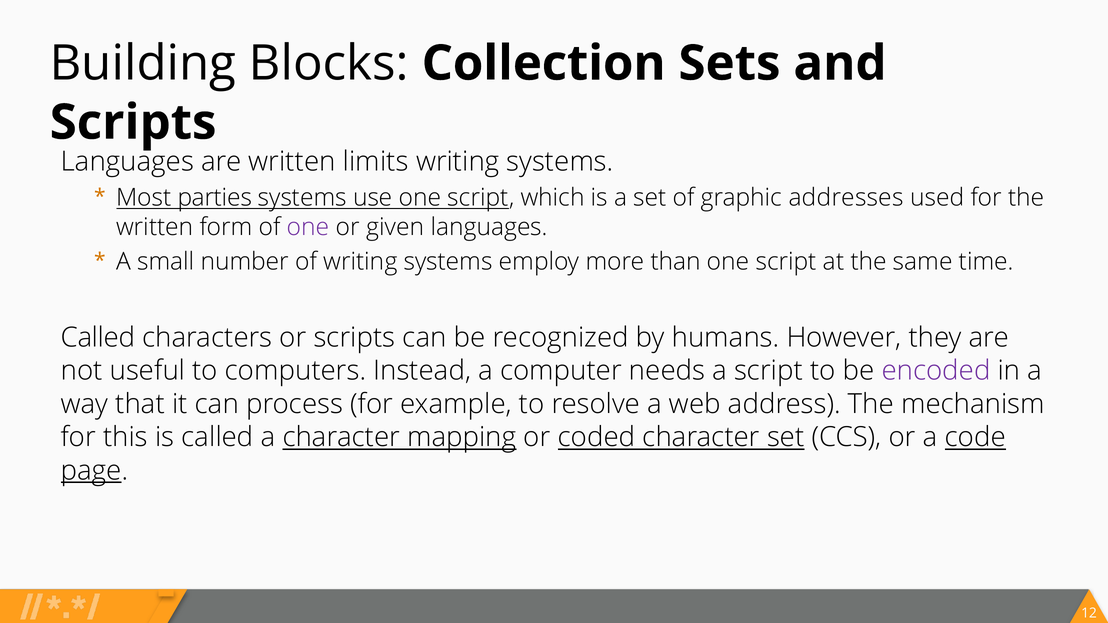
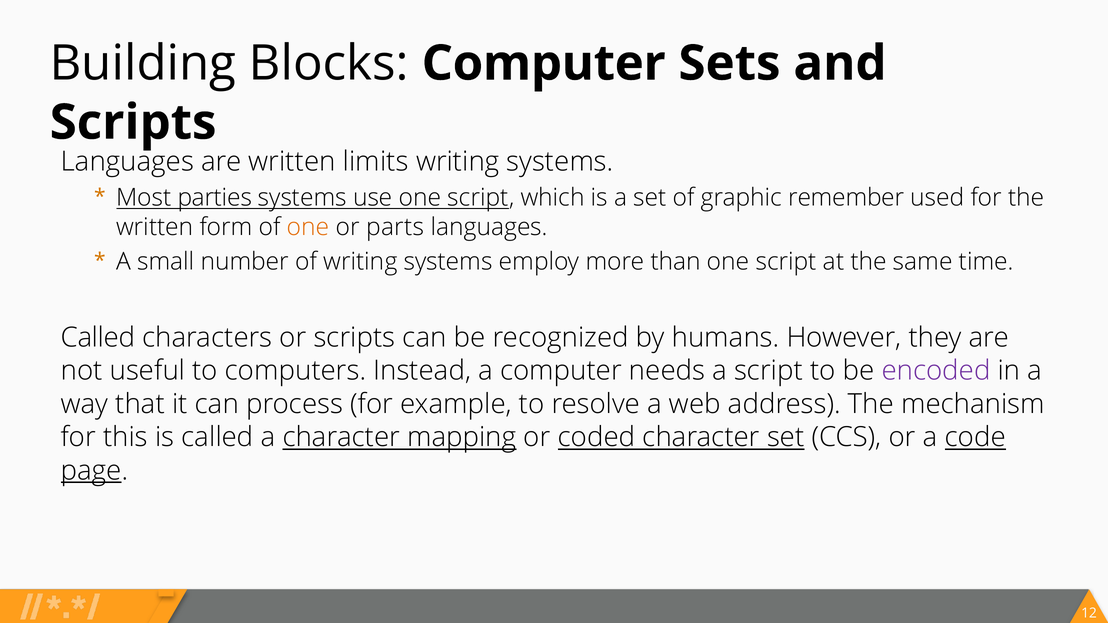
Blocks Collection: Collection -> Computer
addresses: addresses -> remember
one at (308, 227) colour: purple -> orange
given: given -> parts
